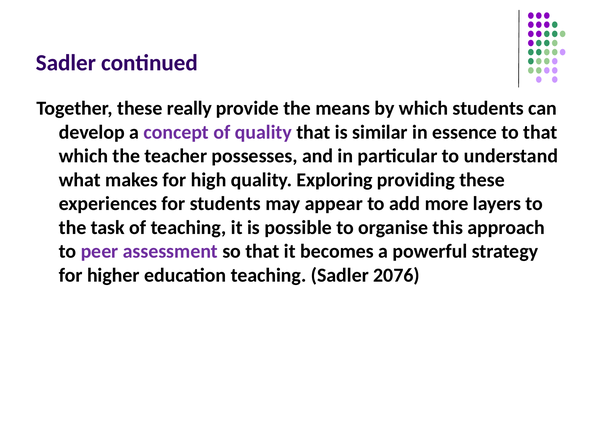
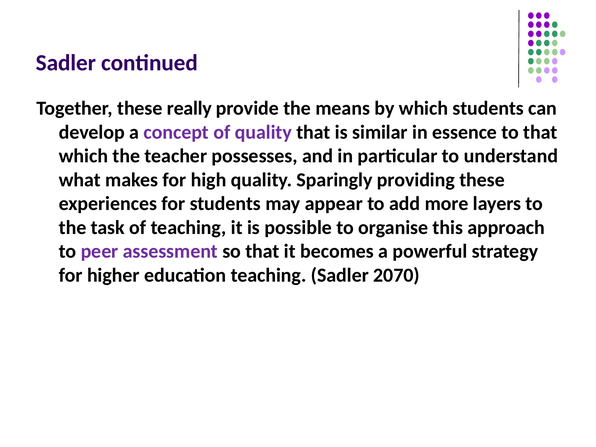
Exploring: Exploring -> Sparingly
2076: 2076 -> 2070
